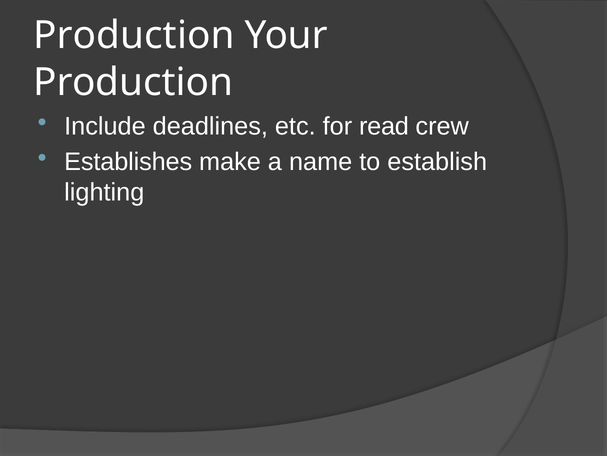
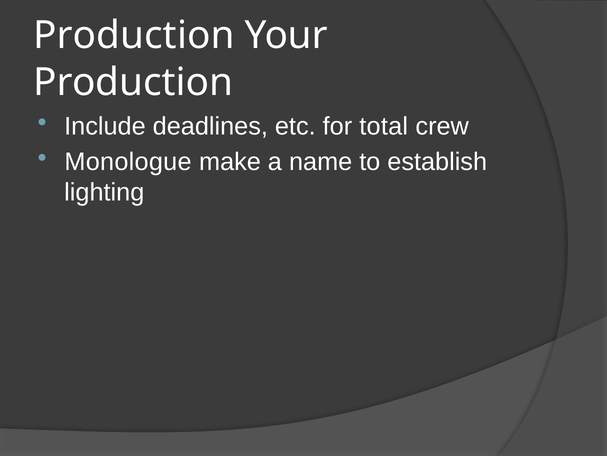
read: read -> total
Establishes: Establishes -> Monologue
